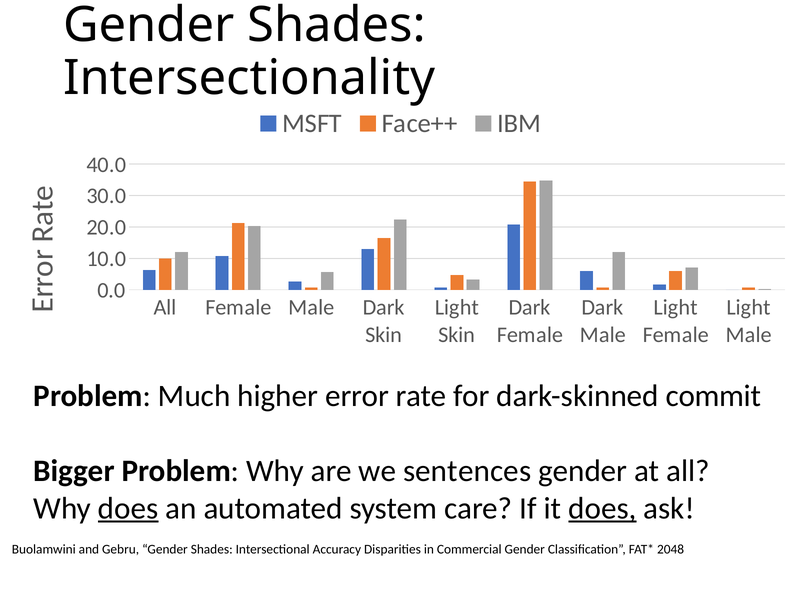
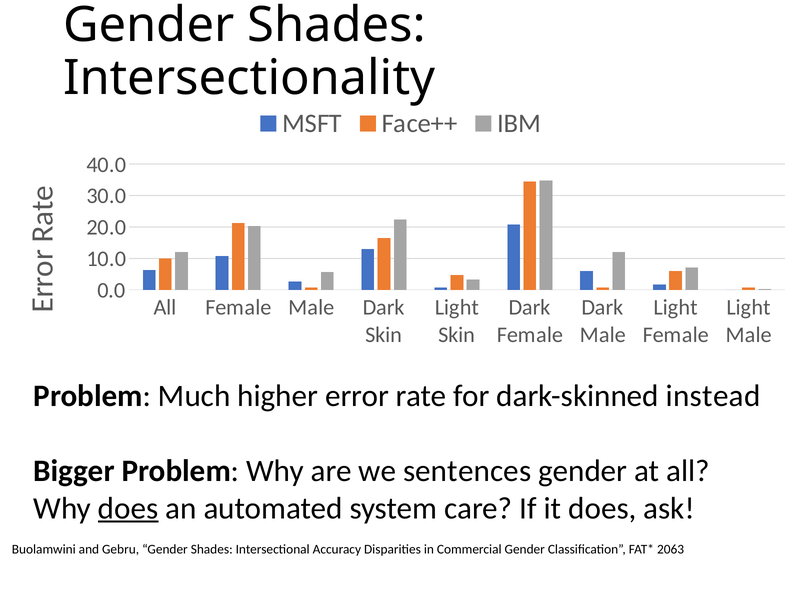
commit: commit -> instead
does at (602, 508) underline: present -> none
2048: 2048 -> 2063
